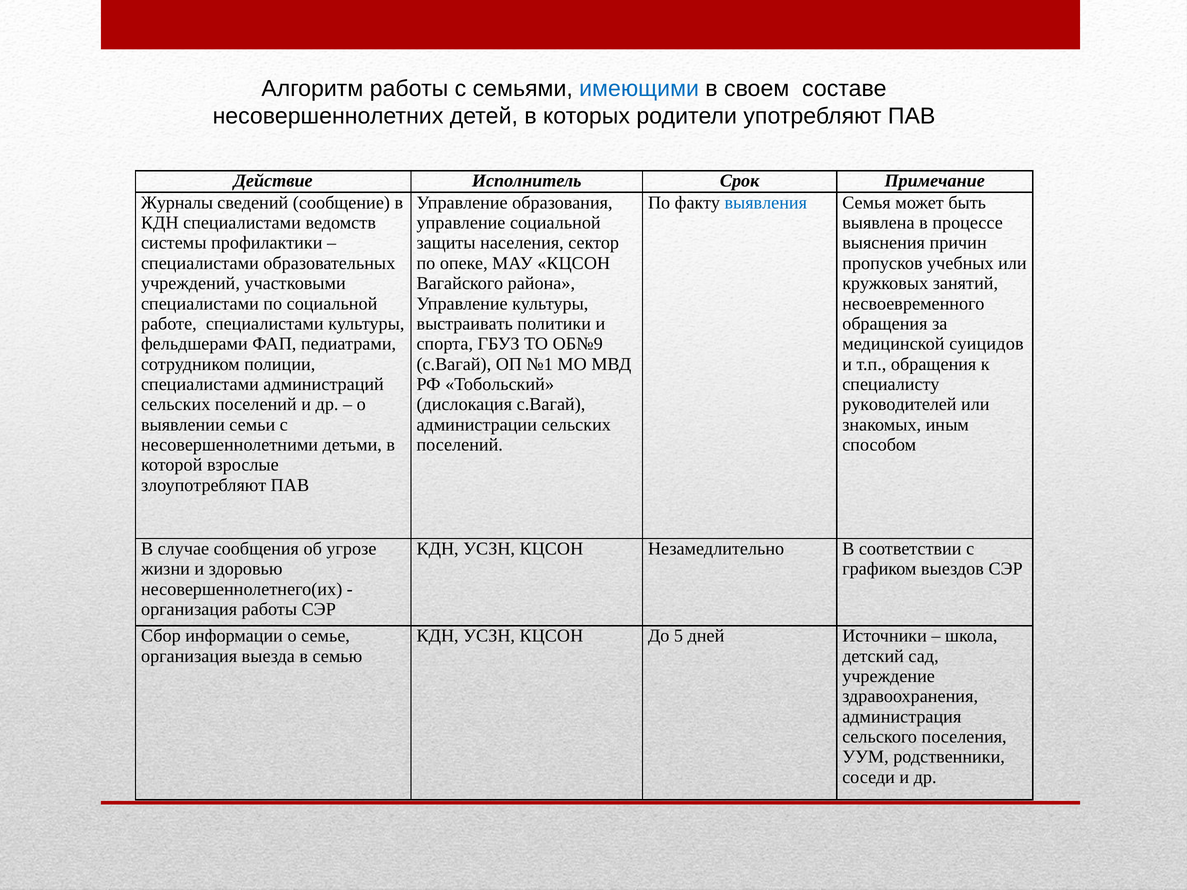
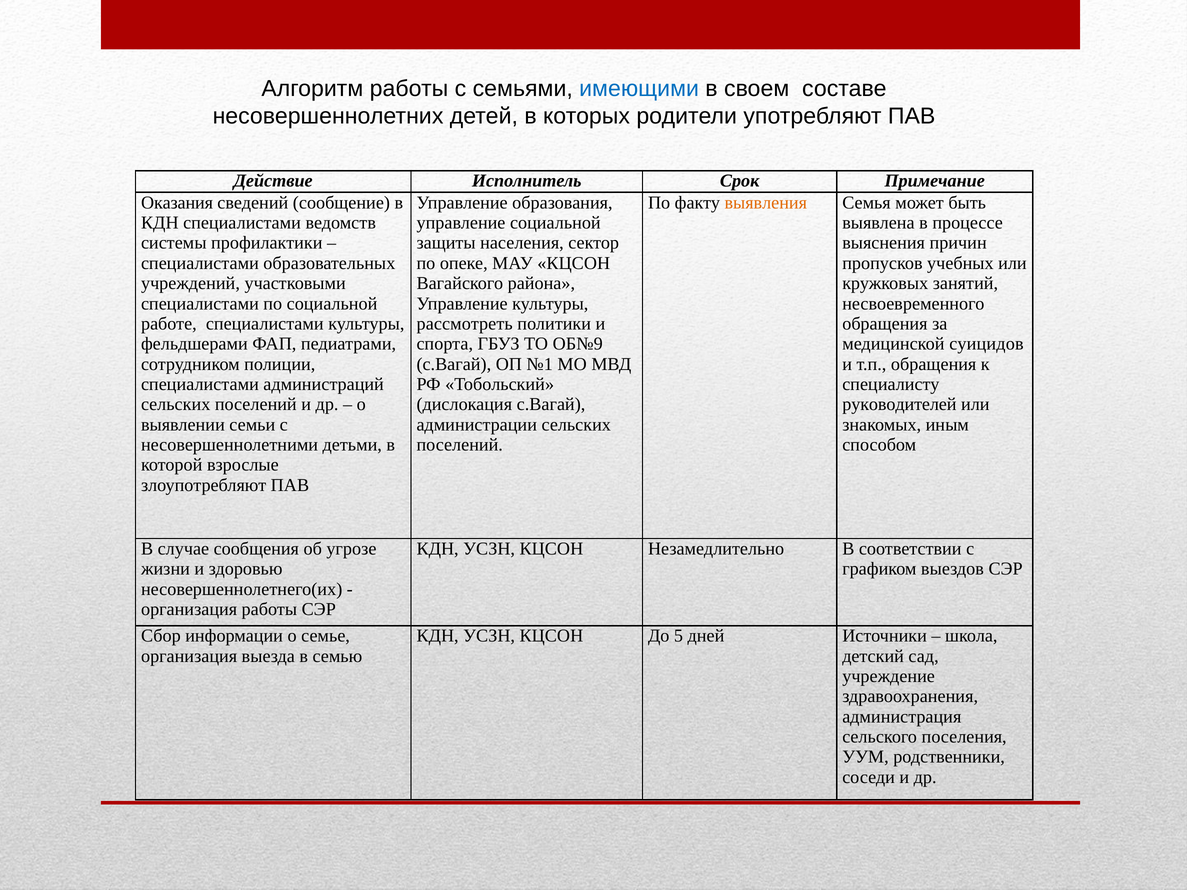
Журналы: Журналы -> Оказания
выявления colour: blue -> orange
выстраивать: выстраивать -> рассмотреть
